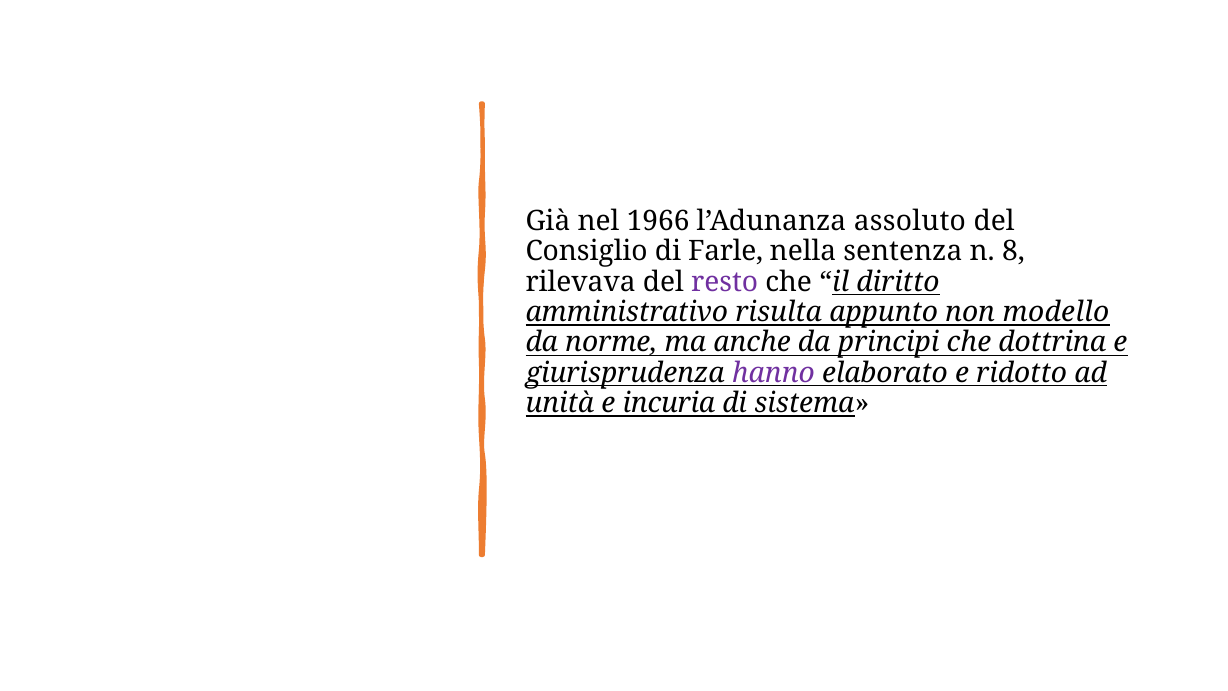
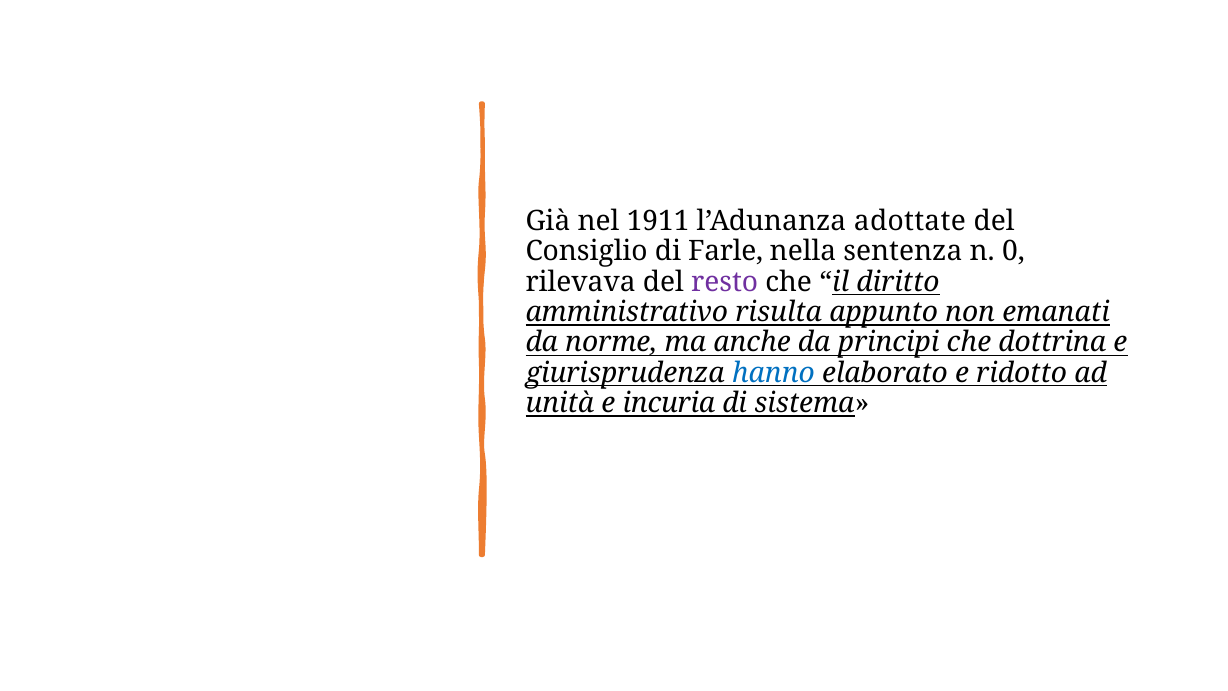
1966: 1966 -> 1911
assoluto: assoluto -> adottate
8: 8 -> 0
modello: modello -> emanati
hanno colour: purple -> blue
